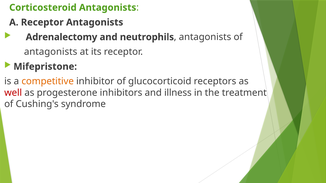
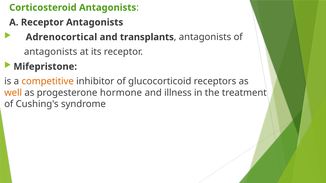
Adrenalectomy: Adrenalectomy -> Adrenocortical
neutrophils: neutrophils -> transplants
well colour: red -> orange
inhibitors: inhibitors -> hormone
